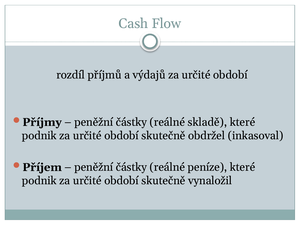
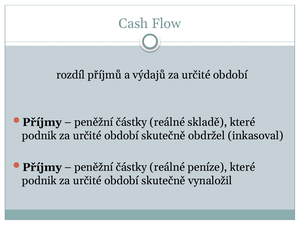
Příjem at (42, 167): Příjem -> Příjmy
